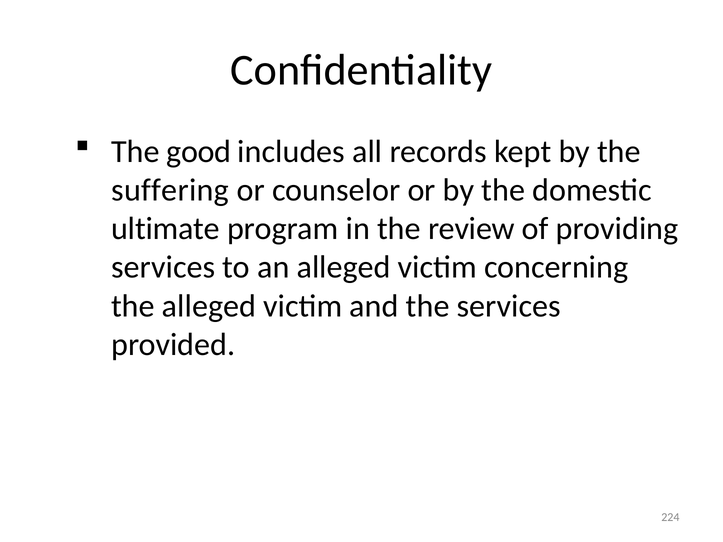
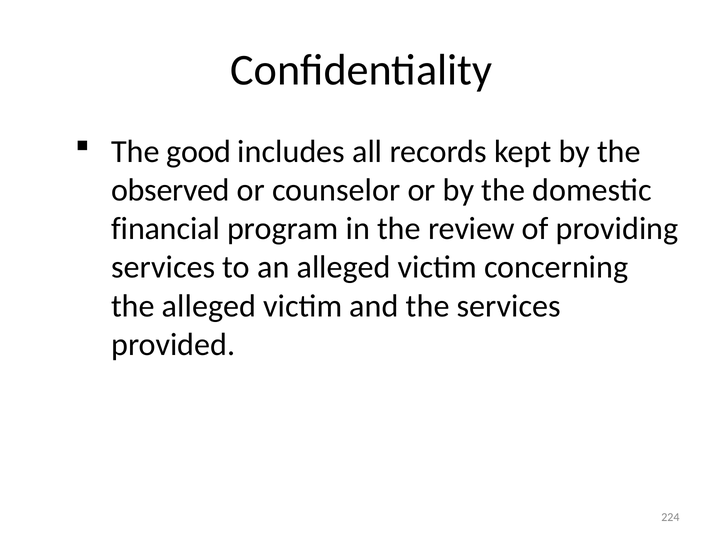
suffering: suffering -> observed
ultimate: ultimate -> financial
